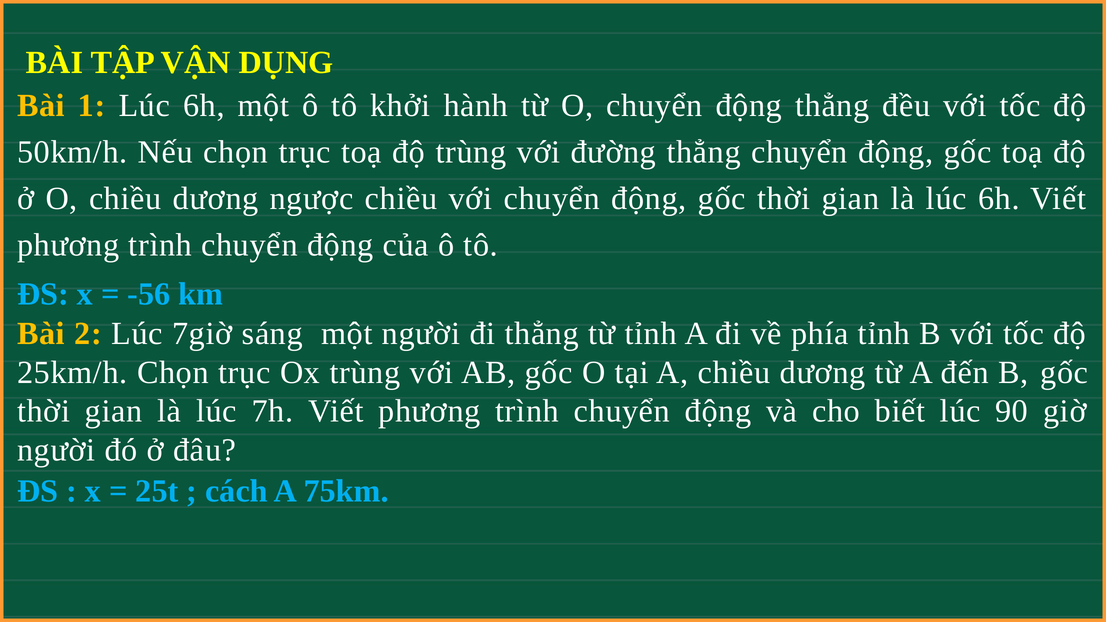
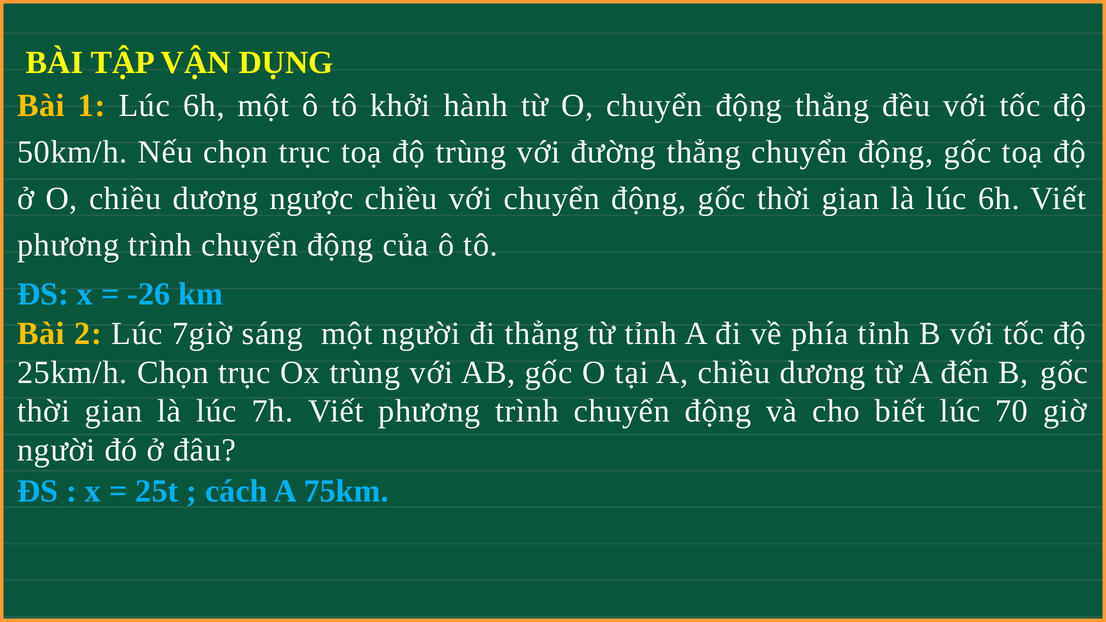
-56: -56 -> -26
90: 90 -> 70
